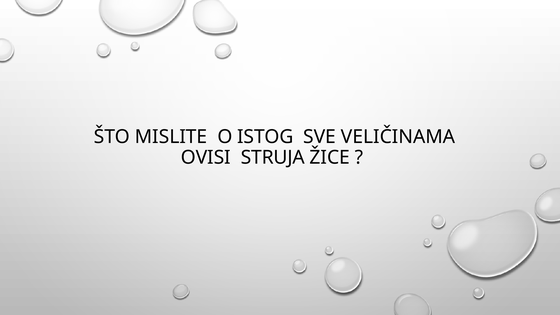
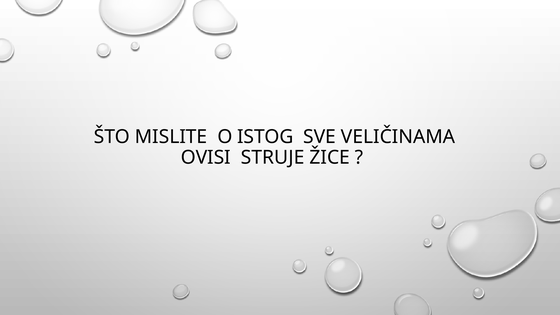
STRUJA: STRUJA -> STRUJE
